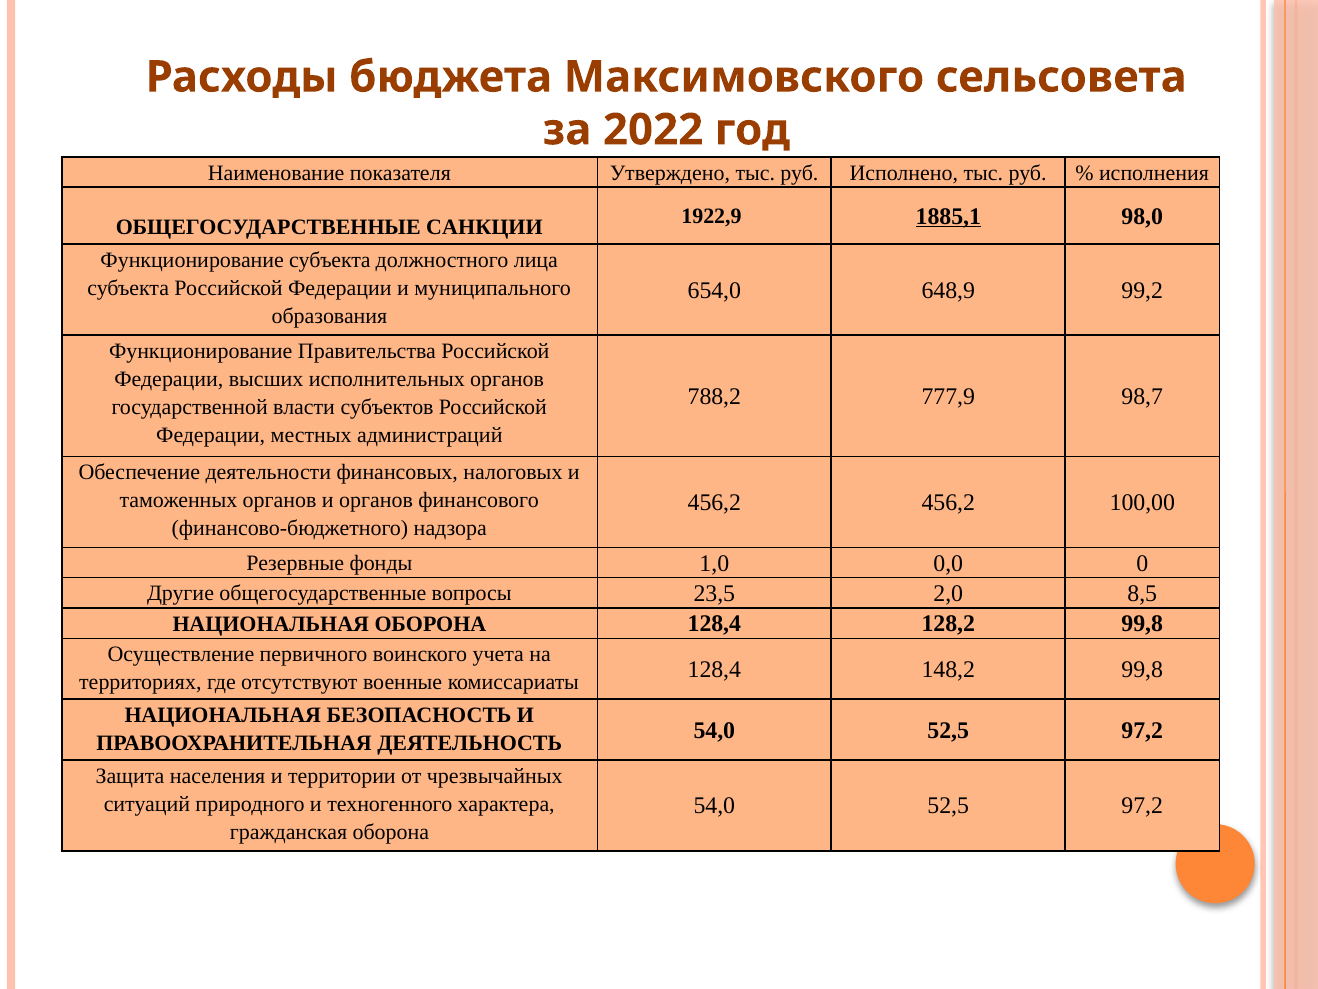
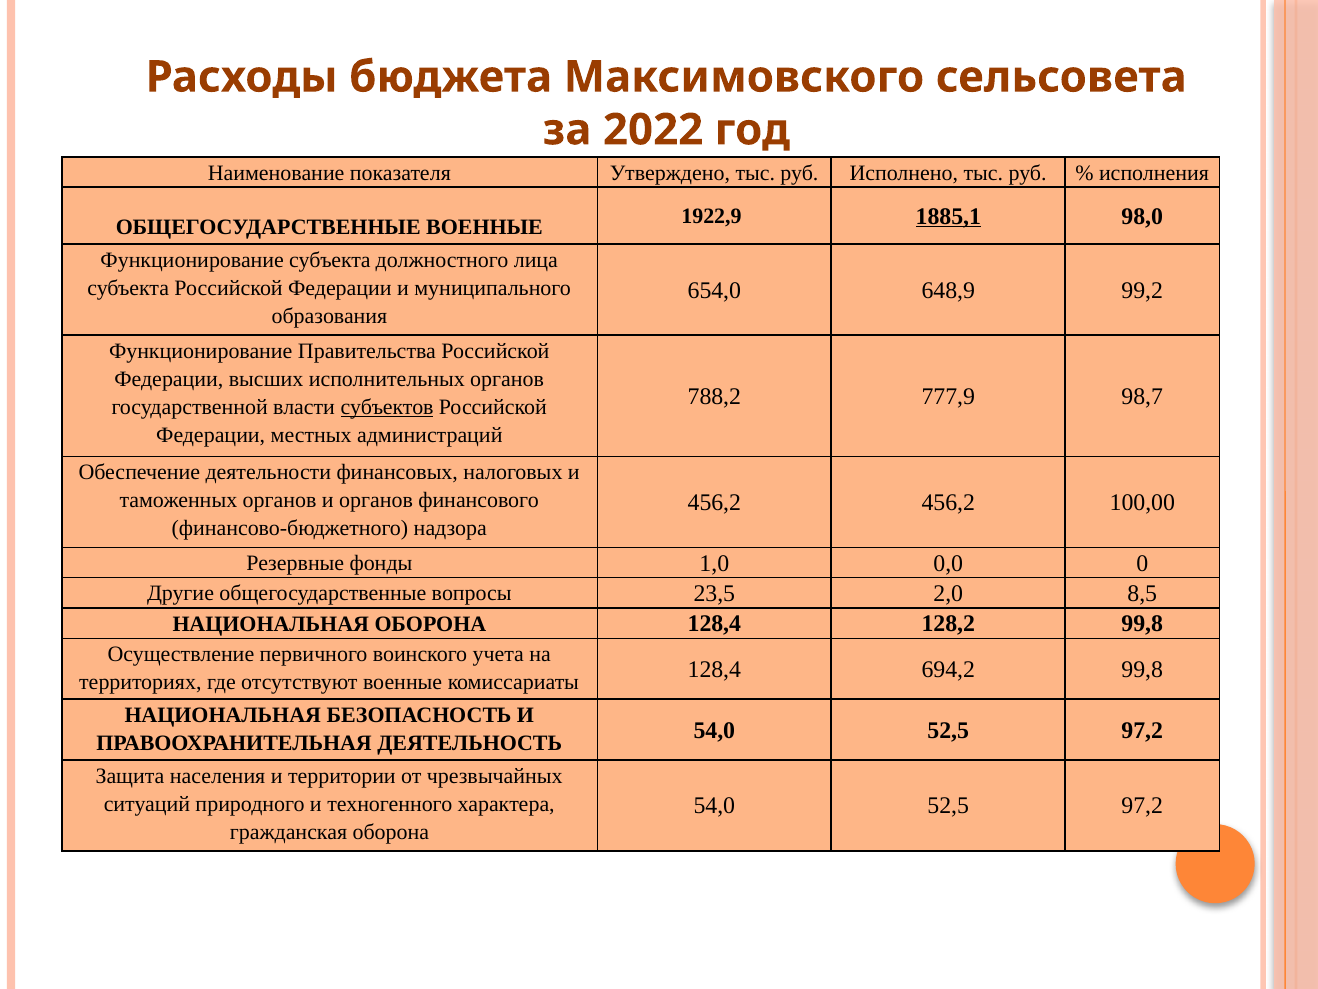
ОБЩЕГОСУДАРСТВЕННЫЕ САНКЦИИ: САНКЦИИ -> ВОЕННЫЕ
субъектов underline: none -> present
148,2: 148,2 -> 694,2
